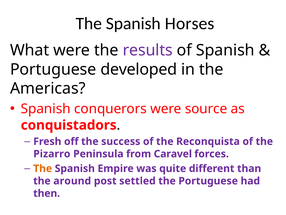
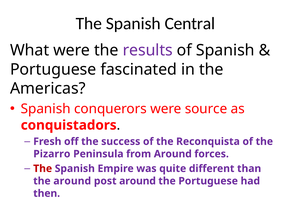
Horses: Horses -> Central
developed: developed -> fascinated
from Caravel: Caravel -> Around
The at (43, 168) colour: orange -> red
post settled: settled -> around
